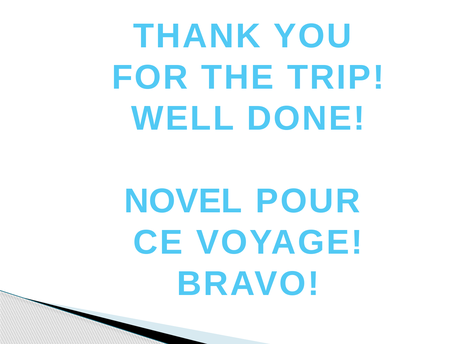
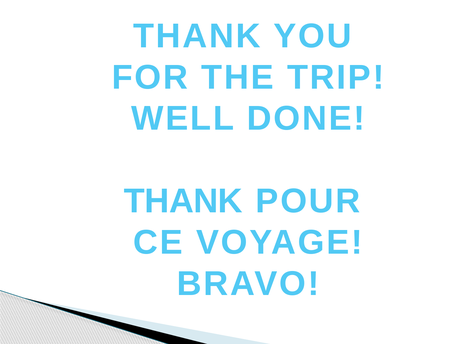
NOVEL at (183, 201): NOVEL -> THANK
